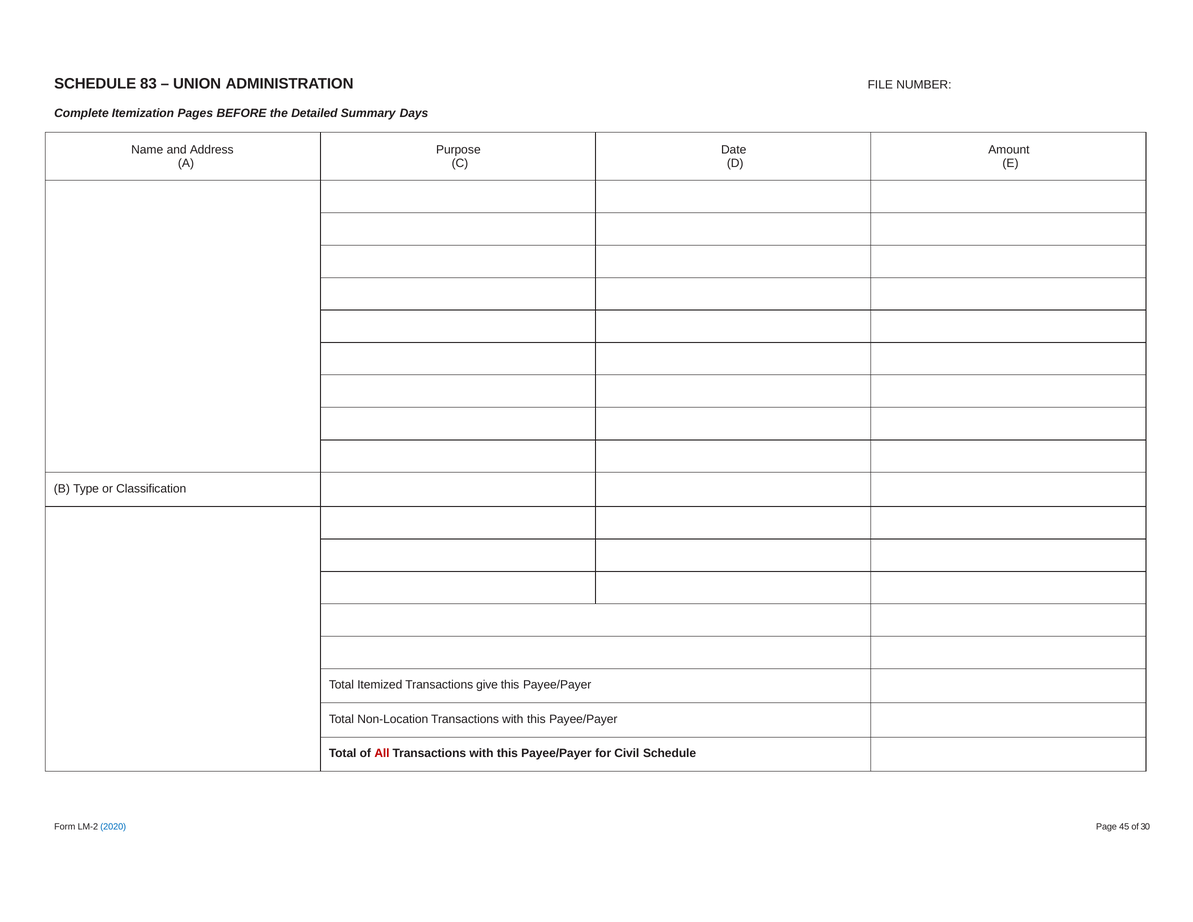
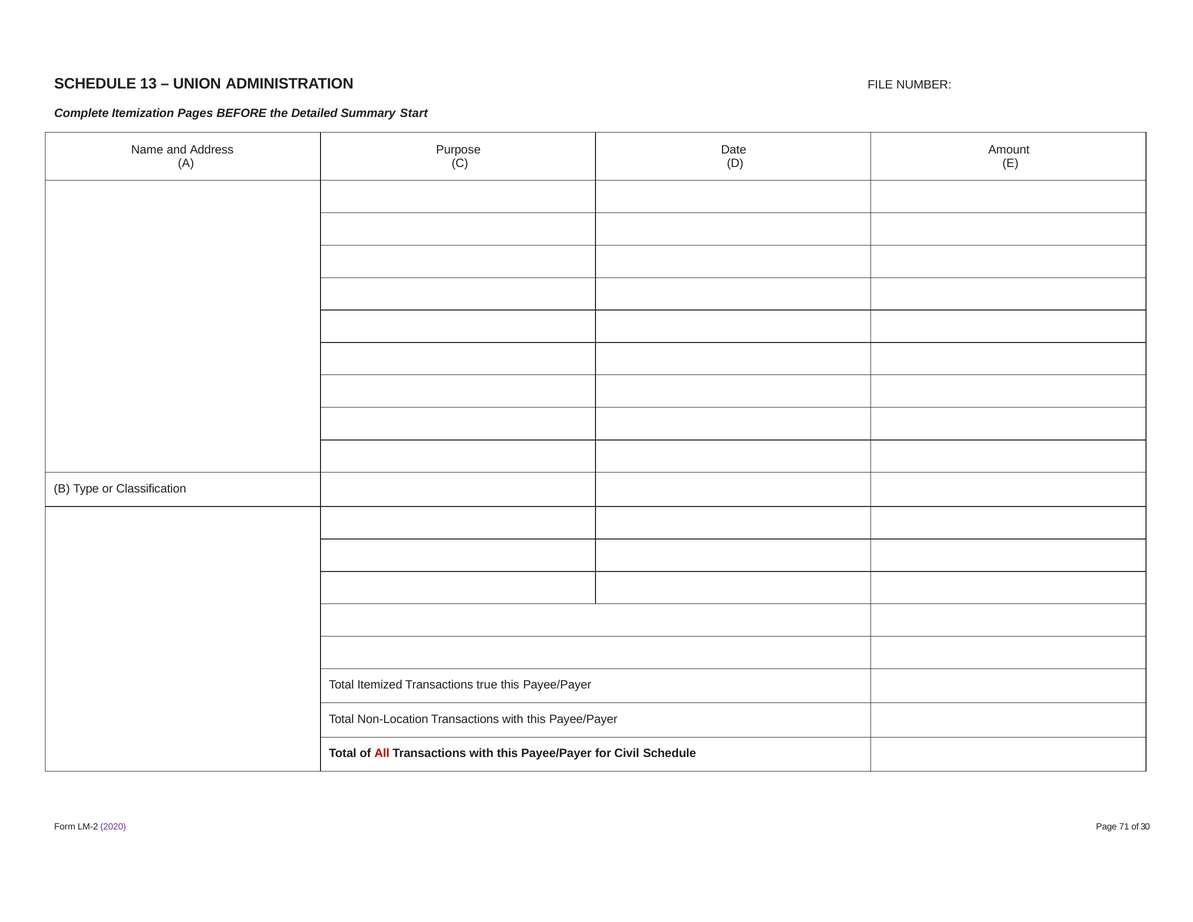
83: 83 -> 13
Days: Days -> Start
give: give -> true
2020 colour: blue -> purple
45: 45 -> 71
